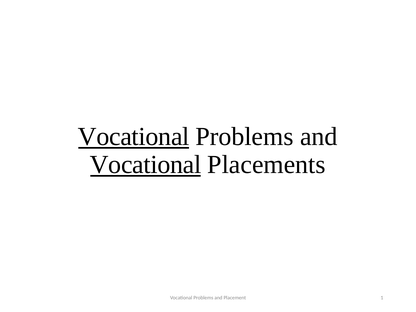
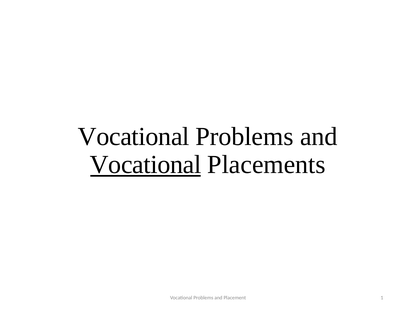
Vocational at (134, 137) underline: present -> none
